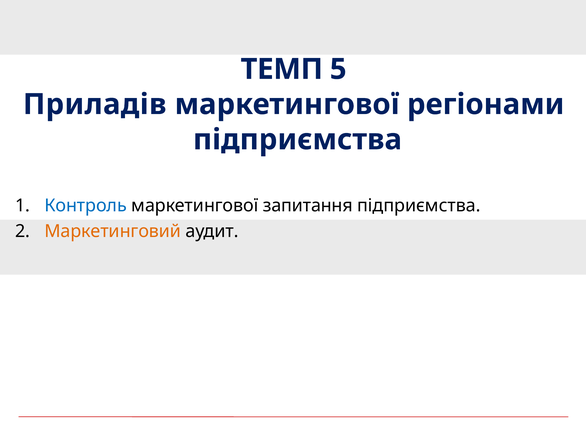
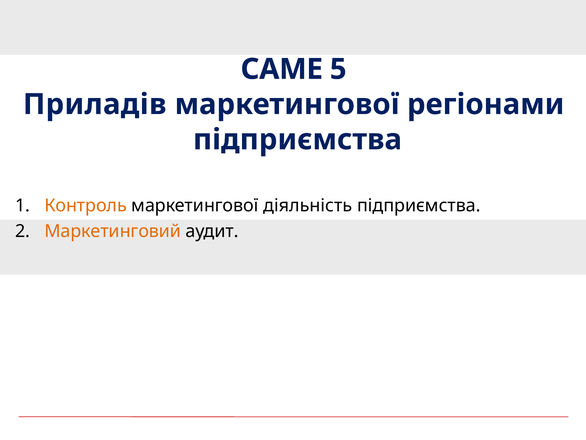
ТЕМП: ТЕМП -> САМЕ
Контроль colour: blue -> orange
запитання: запитання -> діяльність
